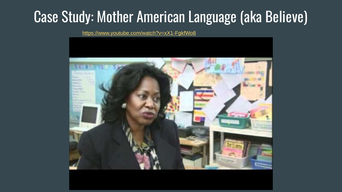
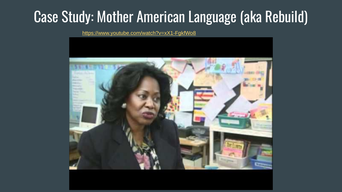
Believe: Believe -> Rebuild
